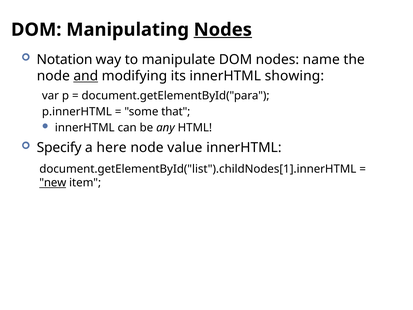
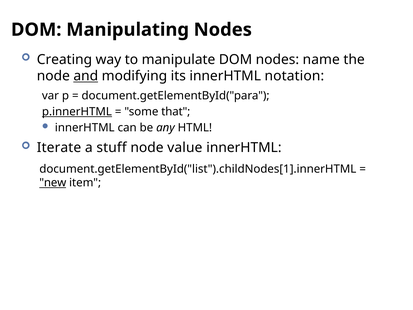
Nodes at (223, 30) underline: present -> none
Notation: Notation -> Creating
showing: showing -> notation
p.innerHTML underline: none -> present
Specify: Specify -> Iterate
here: here -> stuff
